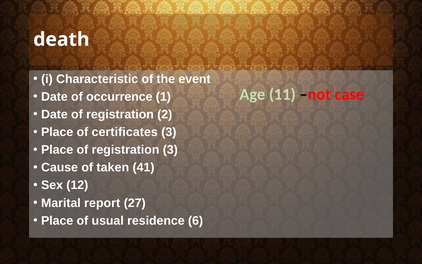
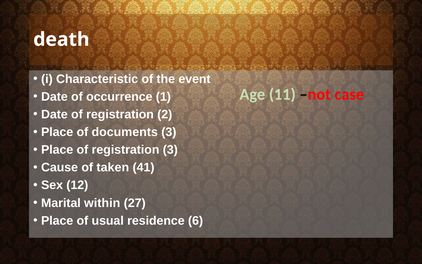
certificates: certificates -> documents
report: report -> within
